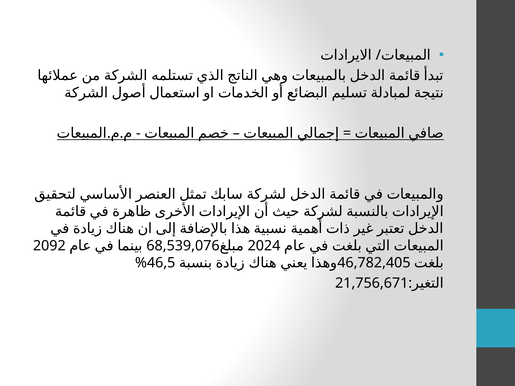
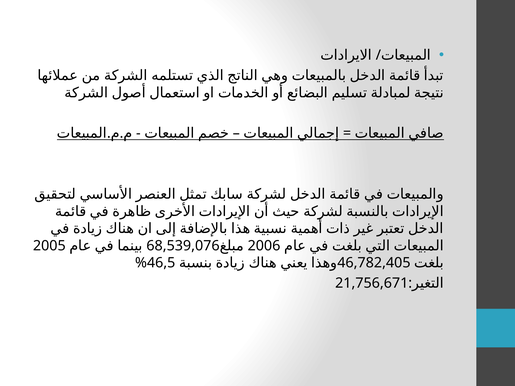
2092: 2092 -> 2005
2024: 2024 -> 2006
